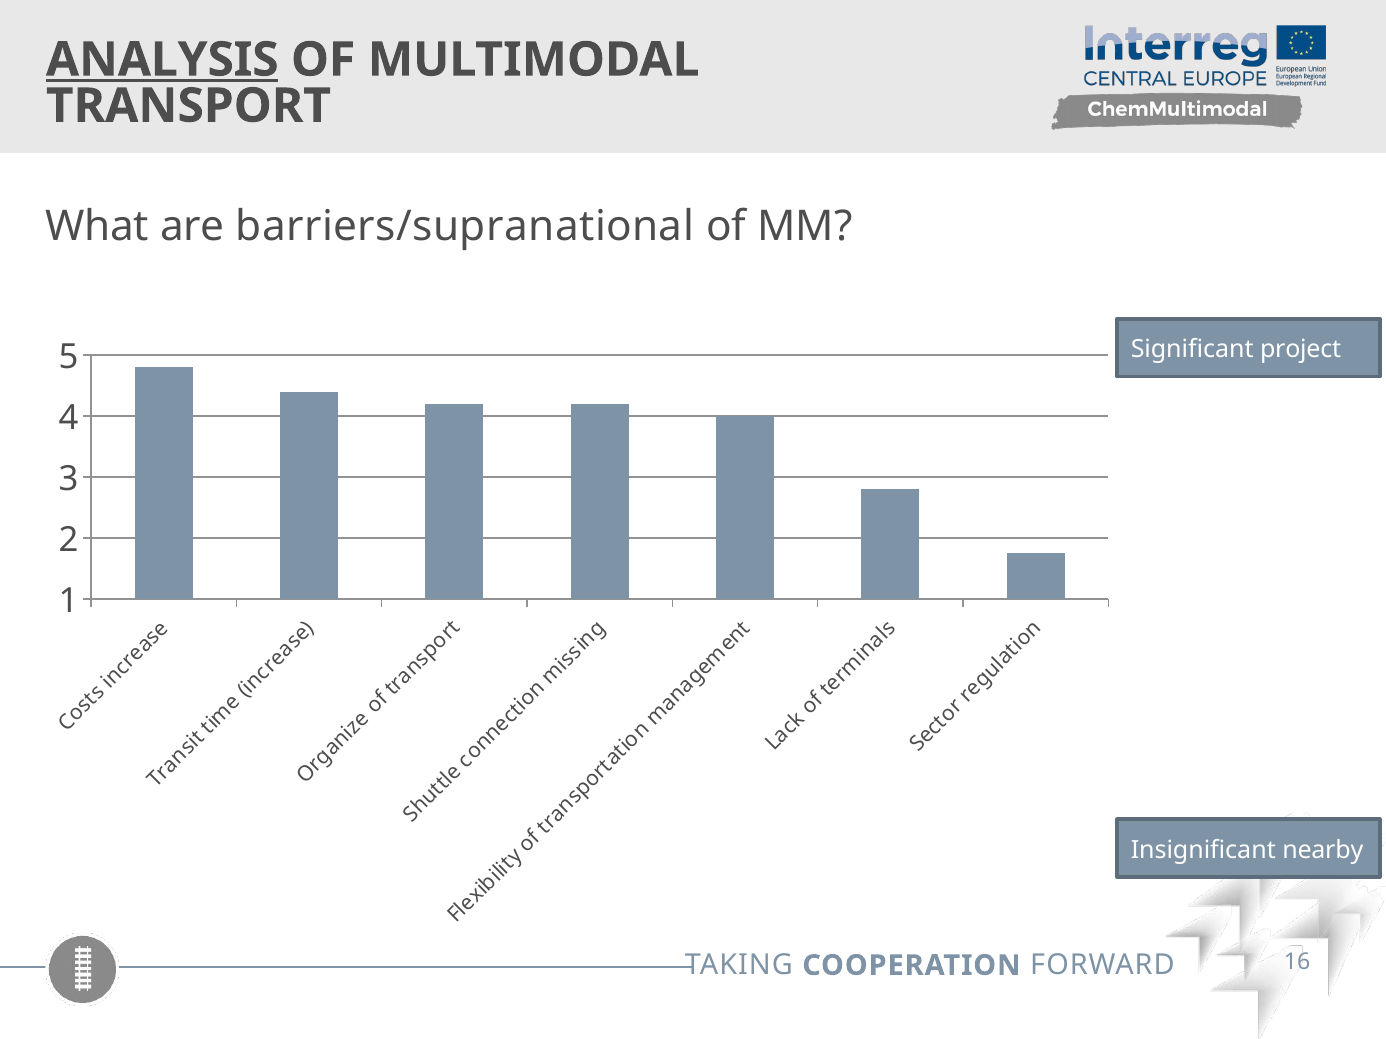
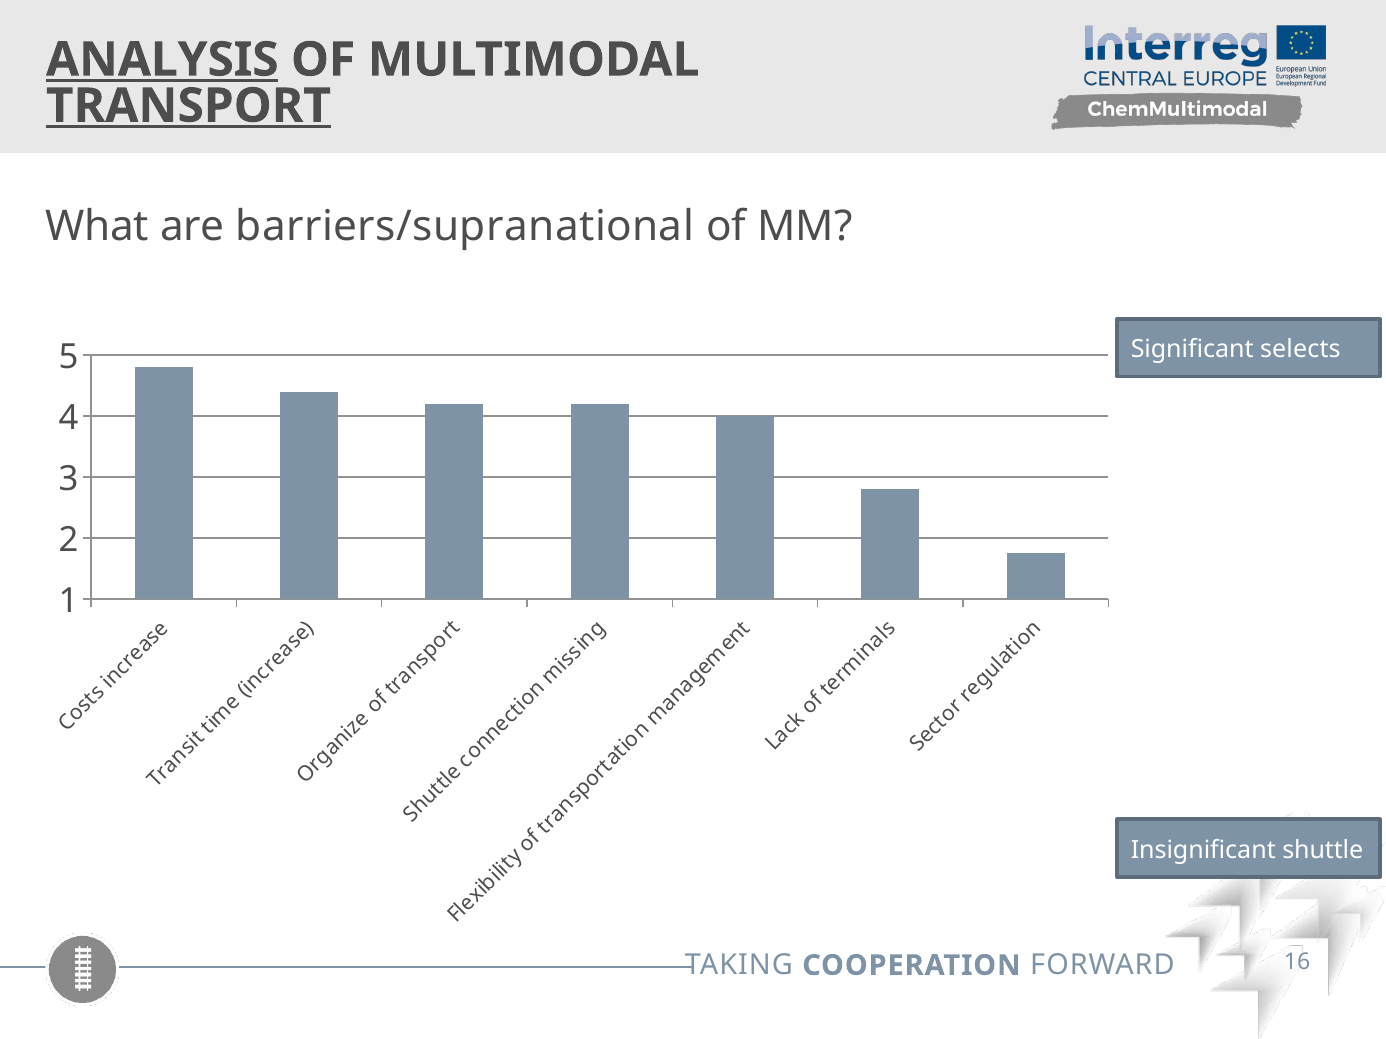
TRANSPORT underline: none -> present
project: project -> selects
nearby: nearby -> shuttle
